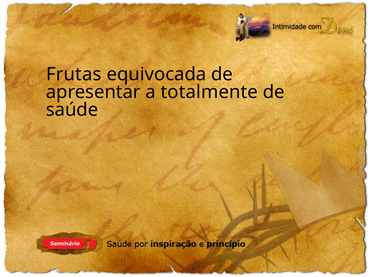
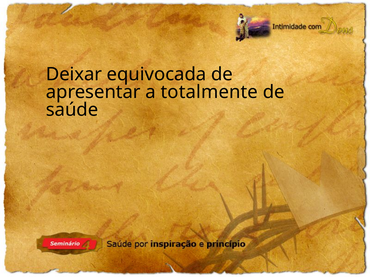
Frutas: Frutas -> Deixar
